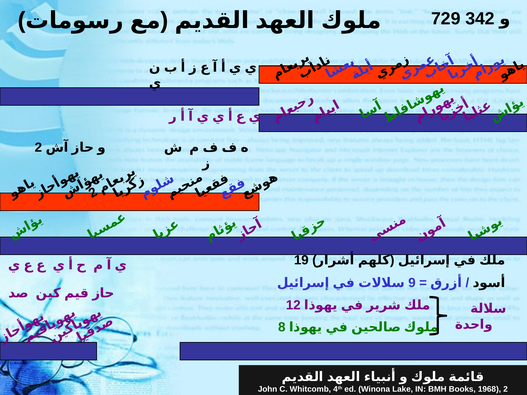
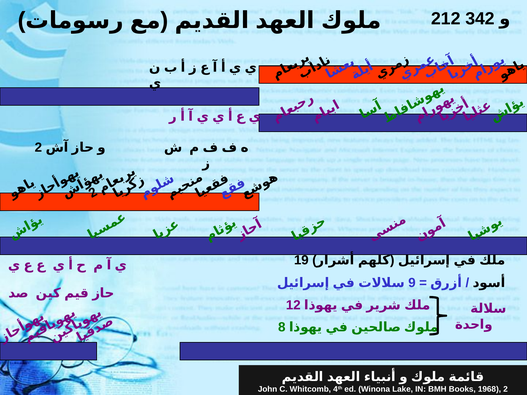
729: 729 -> 212
